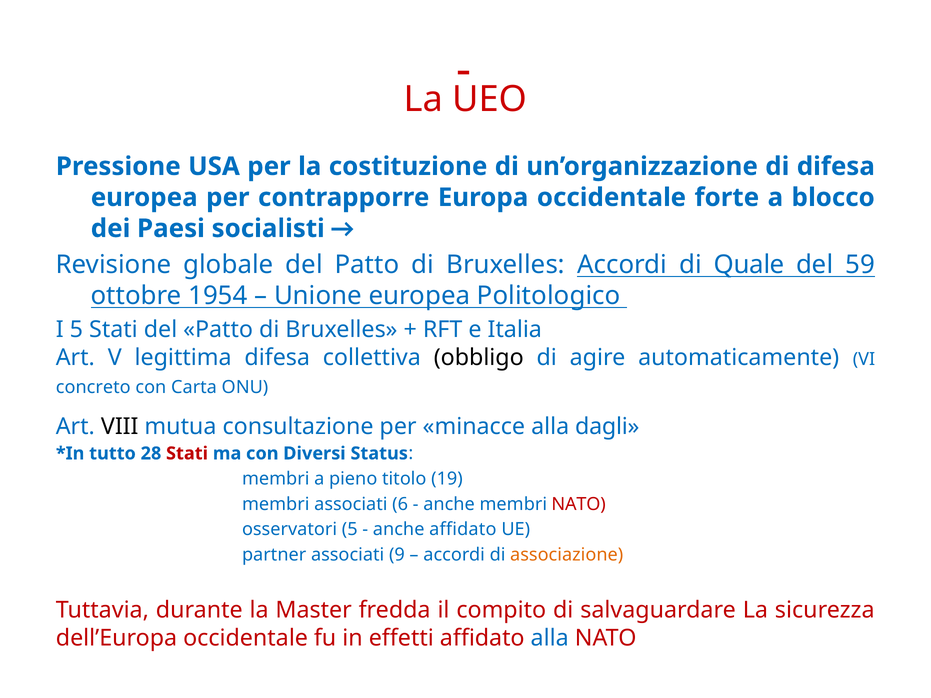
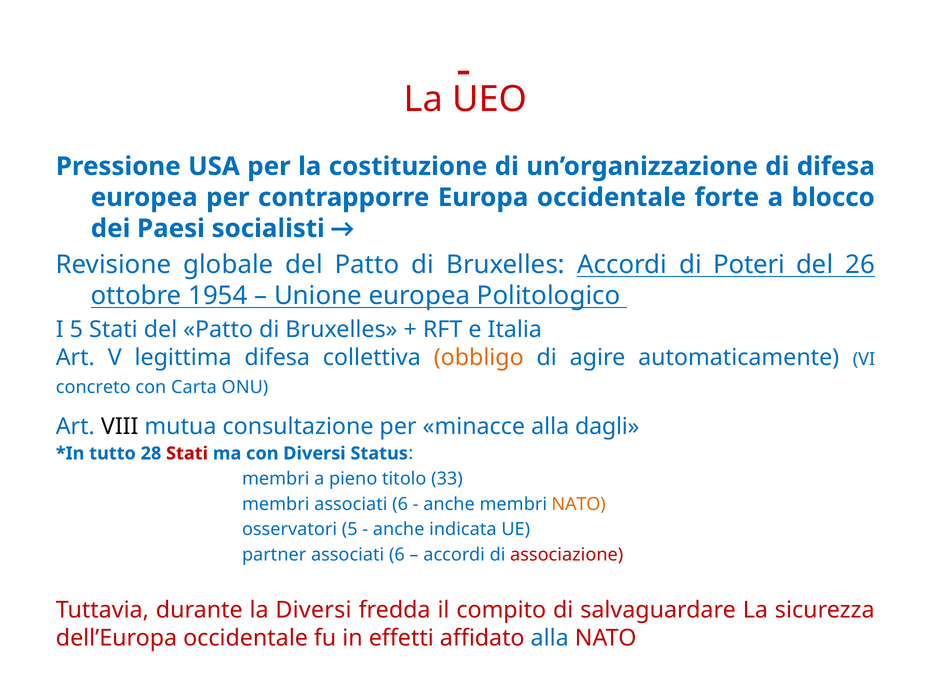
Quale: Quale -> Poteri
59: 59 -> 26
obbligo colour: black -> orange
19: 19 -> 33
NATO at (579, 504) colour: red -> orange
anche affidato: affidato -> indicata
partner associati 9: 9 -> 6
associazione colour: orange -> red
la Master: Master -> Diversi
